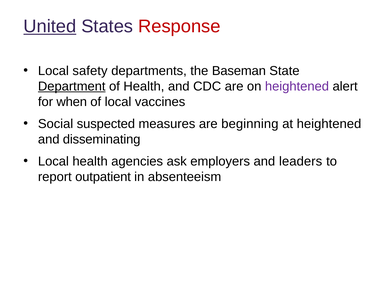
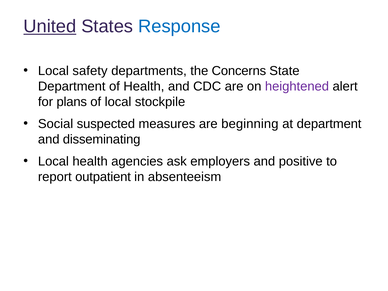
Response colour: red -> blue
Baseman: Baseman -> Concerns
Department at (72, 86) underline: present -> none
when: when -> plans
vaccines: vaccines -> stockpile
at heightened: heightened -> department
leaders: leaders -> positive
